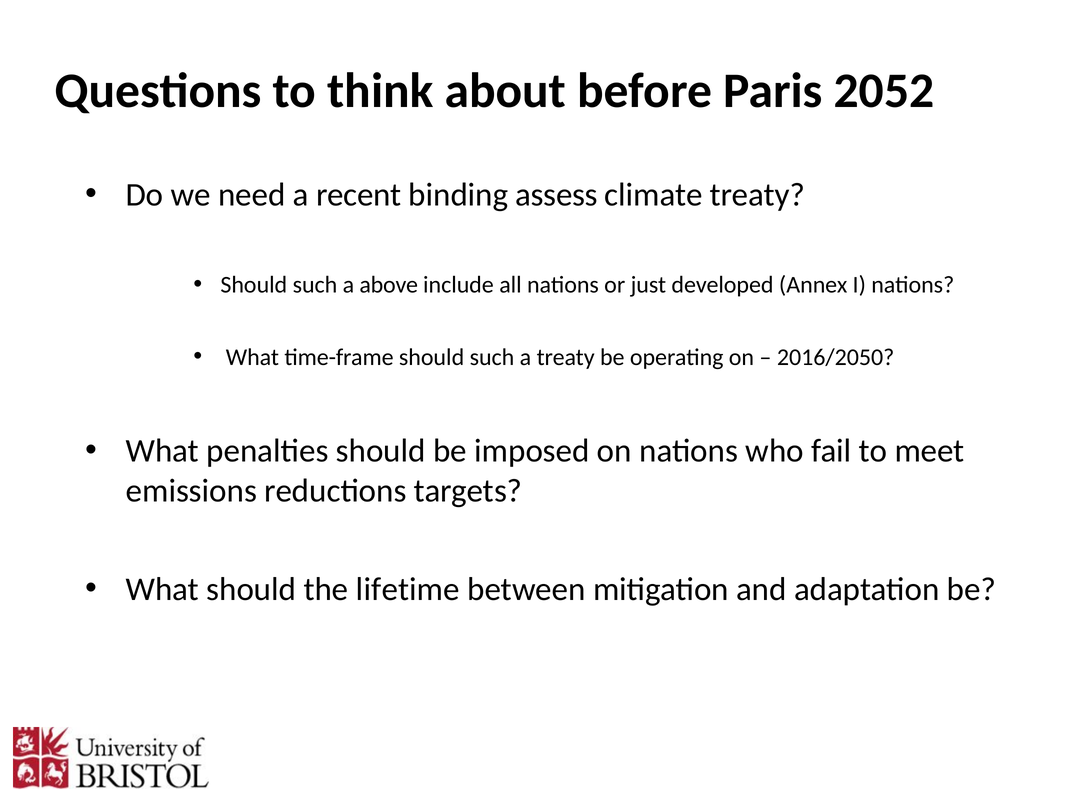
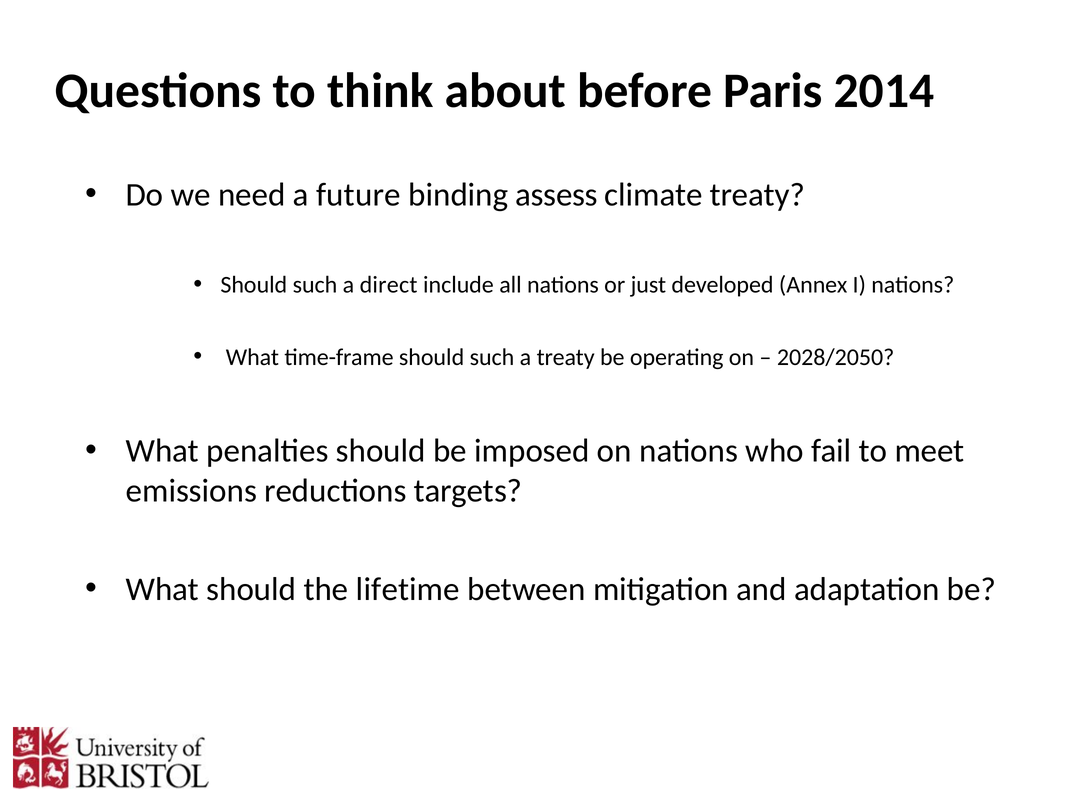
2052: 2052 -> 2014
recent: recent -> future
above: above -> direct
2016/2050: 2016/2050 -> 2028/2050
